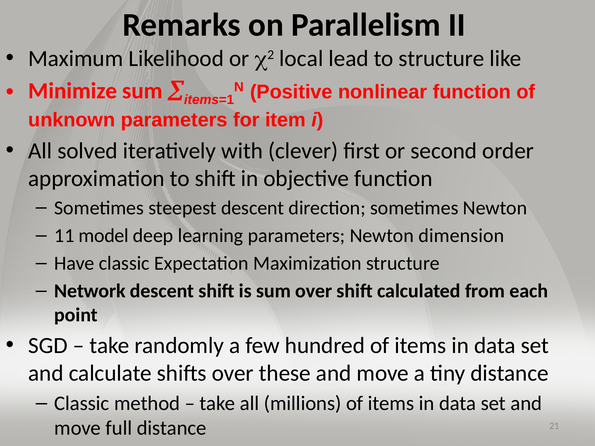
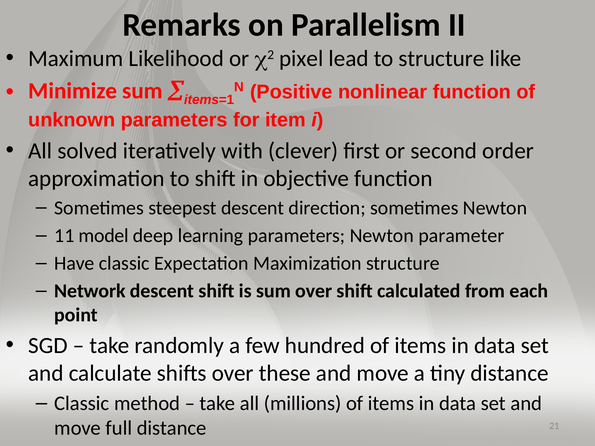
local: local -> pixel
dimension: dimension -> parameter
